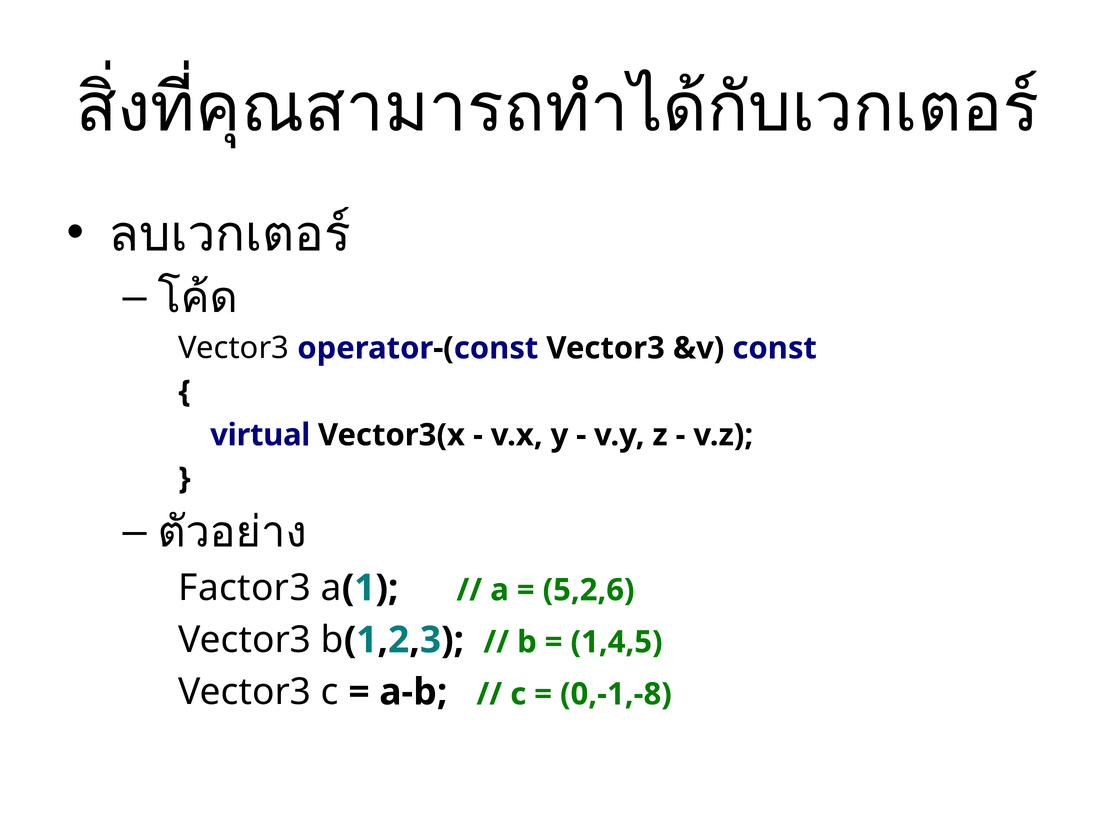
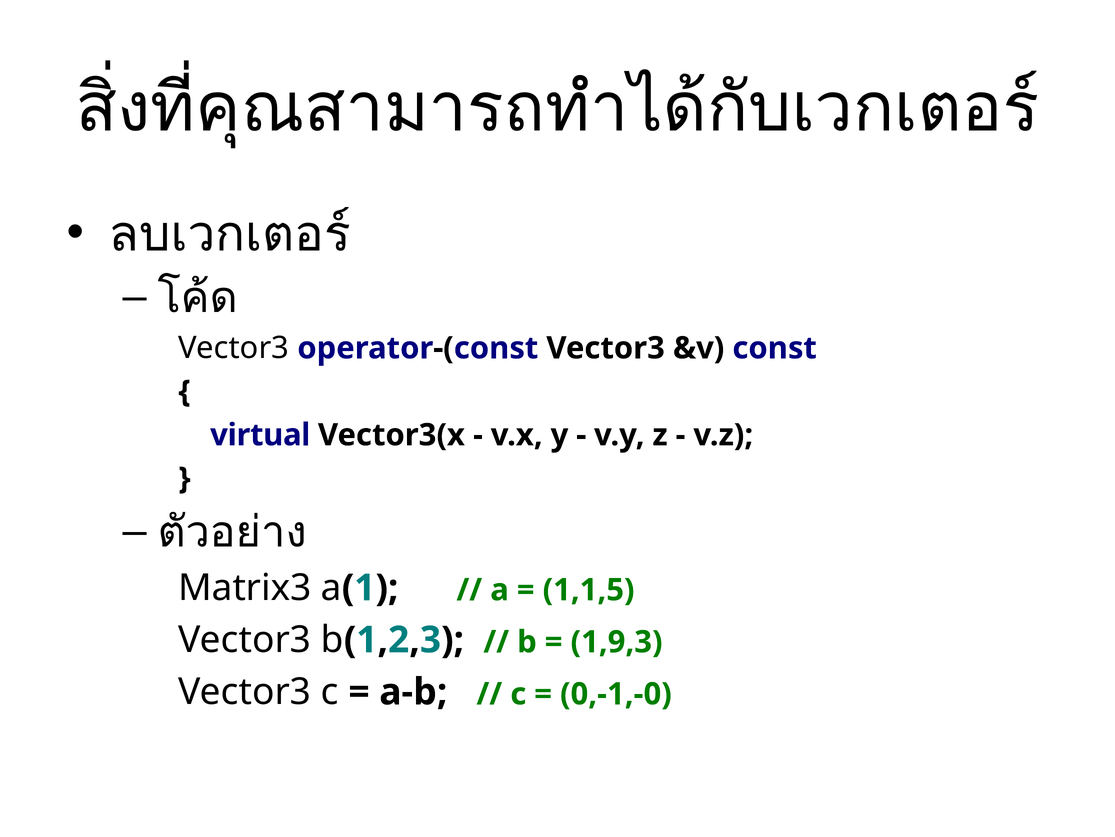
Factor3: Factor3 -> Matrix3
5,2,6: 5,2,6 -> 1,1,5
1,4,5: 1,4,5 -> 1,9,3
0,-1,-8: 0,-1,-8 -> 0,-1,-0
